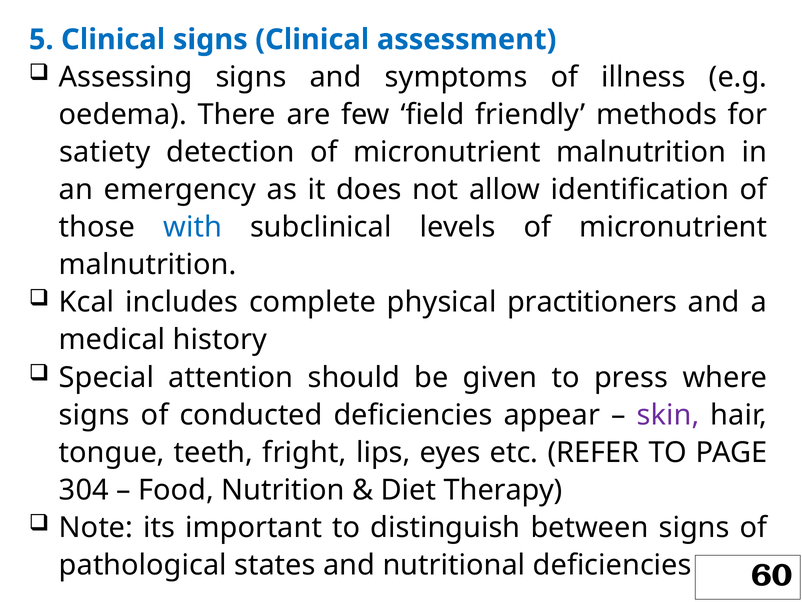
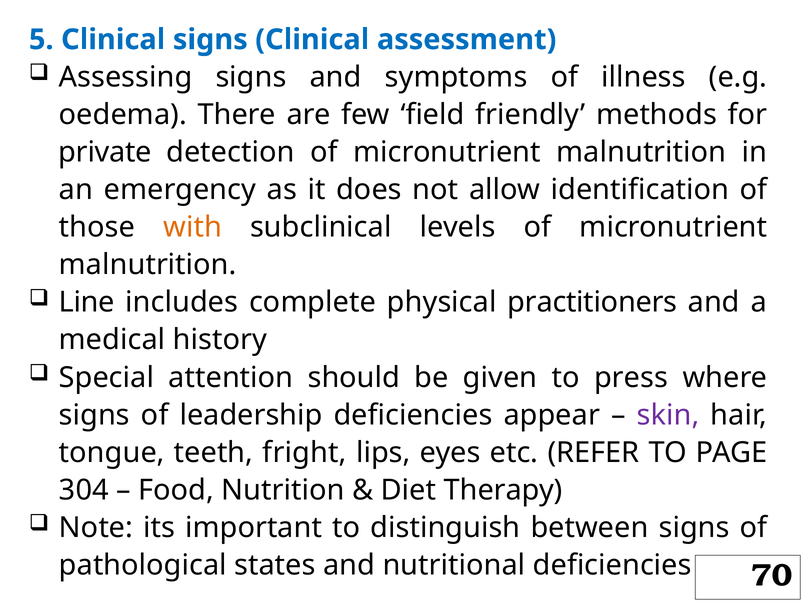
satiety: satiety -> private
with colour: blue -> orange
Kcal: Kcal -> Line
conducted: conducted -> leadership
60: 60 -> 70
